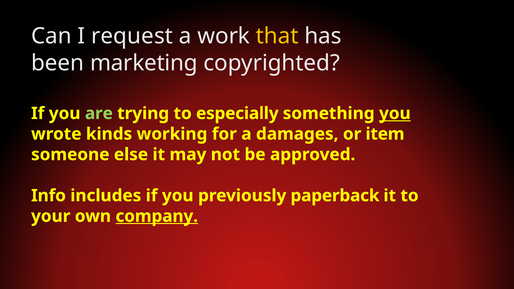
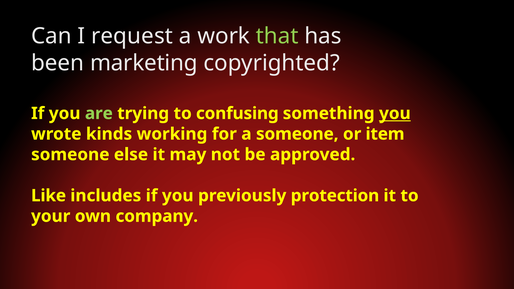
that colour: yellow -> light green
especially: especially -> confusing
a damages: damages -> someone
Info: Info -> Like
paperback: paperback -> protection
company underline: present -> none
